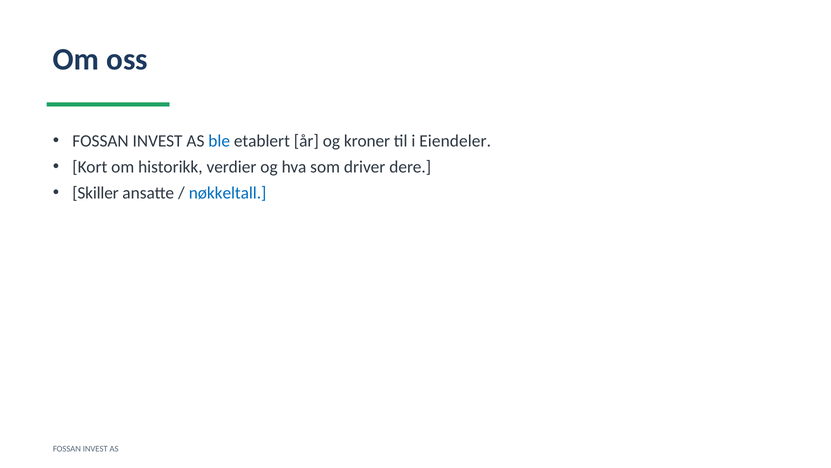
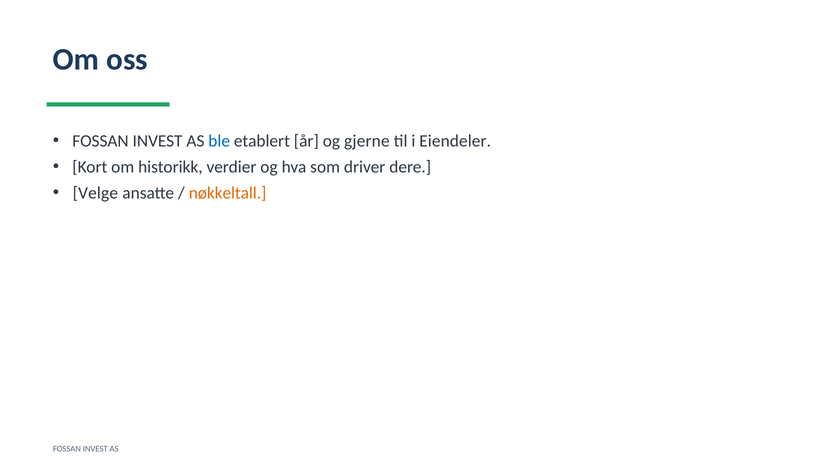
kroner: kroner -> gjerne
Skiller: Skiller -> Velge
nøkkeltall colour: blue -> orange
